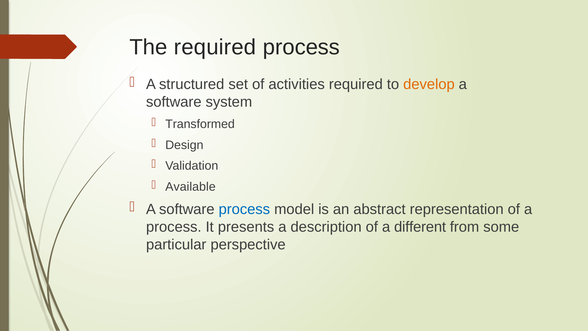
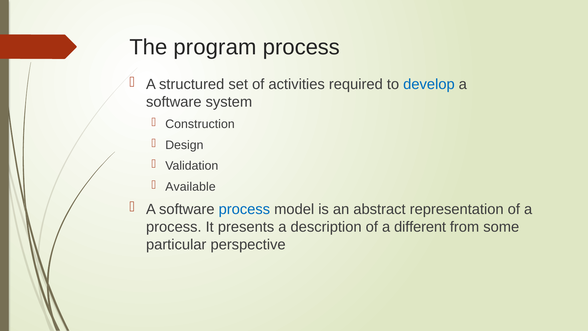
The required: required -> program
develop colour: orange -> blue
Transformed: Transformed -> Construction
